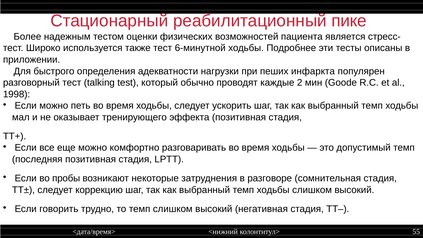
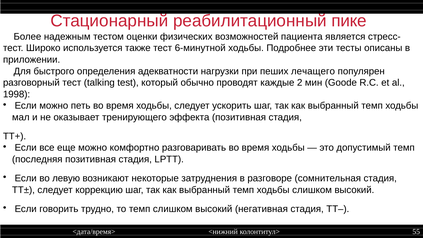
инфаркта: инфаркта -> лечащего
пробы: пробы -> левую
